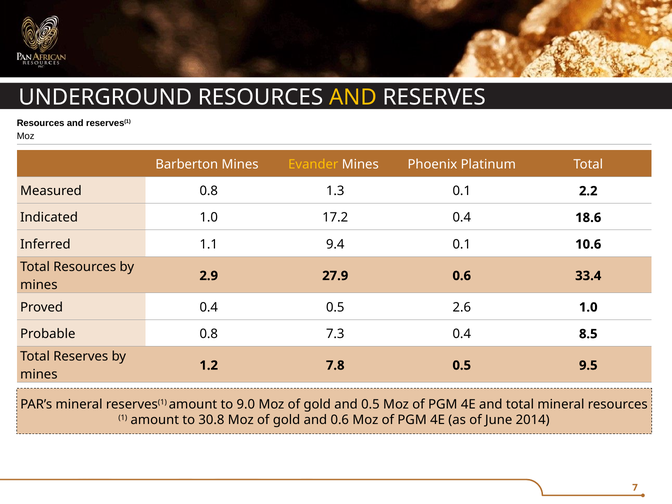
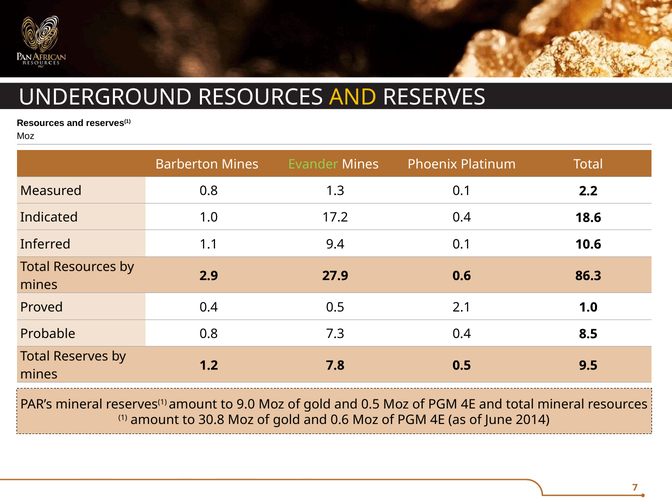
Evander colour: yellow -> light green
33.4: 33.4 -> 86.3
2.6: 2.6 -> 2.1
